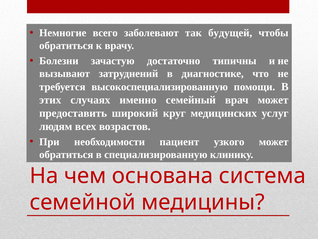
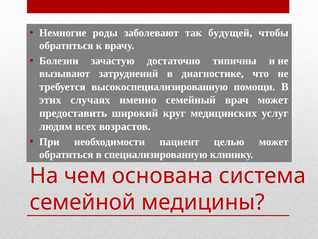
всего: всего -> роды
узкого: узкого -> целью
